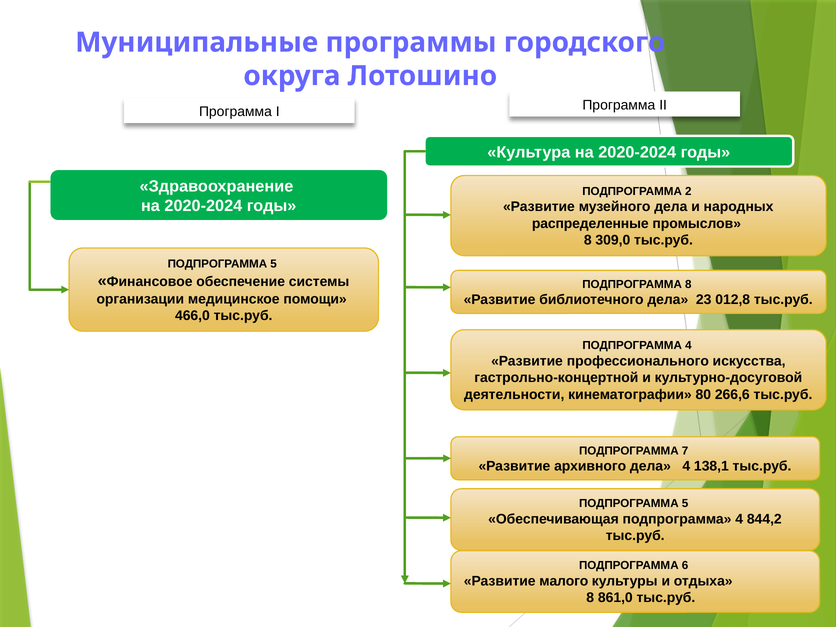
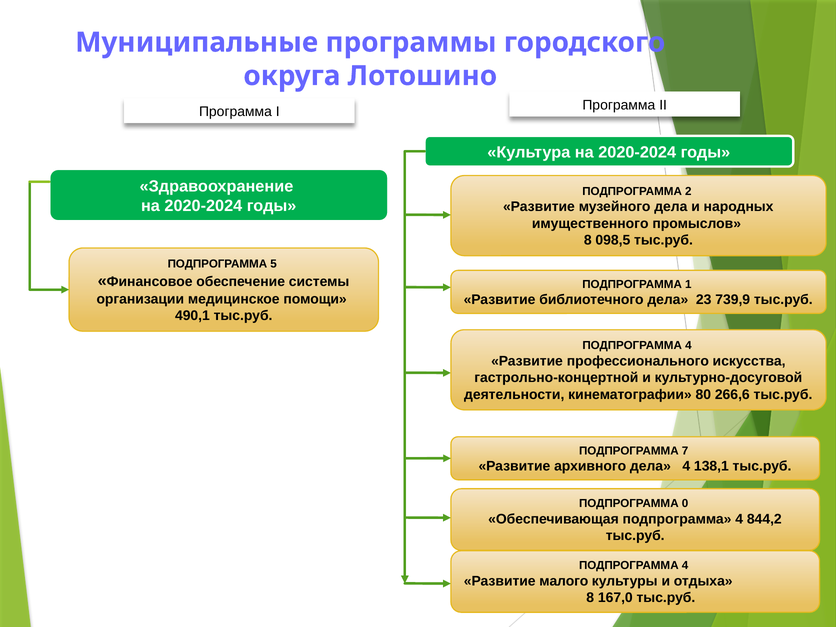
распределенные: распределенные -> имущественного
309,0: 309,0 -> 098,5
ПОДПРОГРАММА 8: 8 -> 1
012,8: 012,8 -> 739,9
466,0: 466,0 -> 490,1
5 at (685, 504): 5 -> 0
6 at (685, 566): 6 -> 4
861,0: 861,0 -> 167,0
